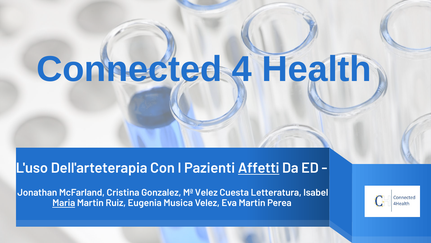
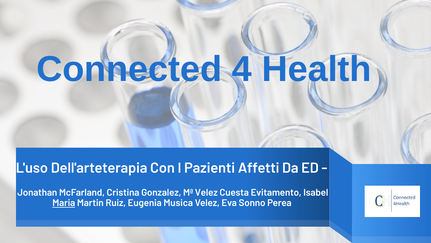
Affetti underline: present -> none
Letteratura: Letteratura -> Evitamento
Eva Martin: Martin -> Sonno
